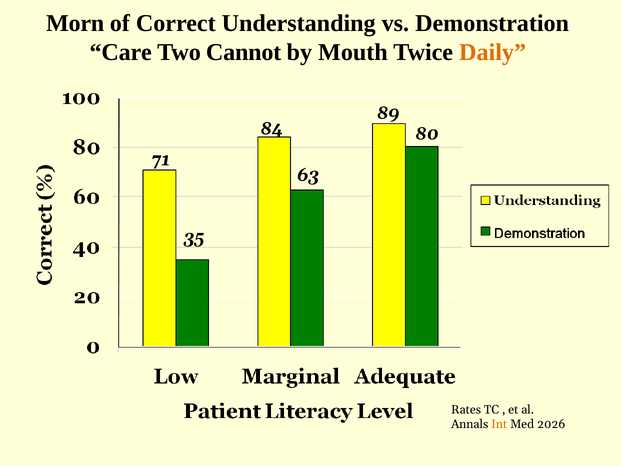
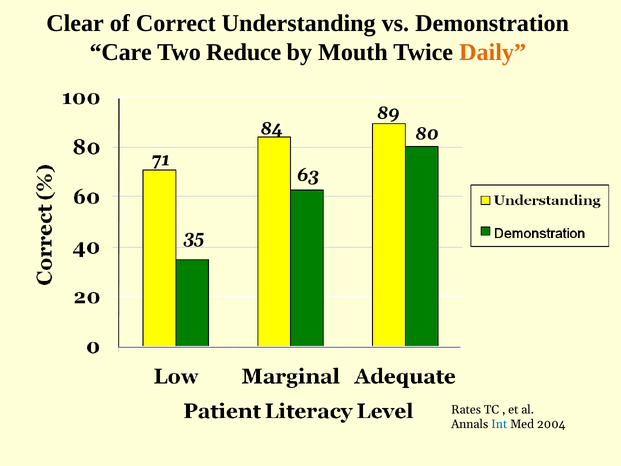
Morn: Morn -> Clear
Cannot: Cannot -> Reduce
Int colour: orange -> blue
2026: 2026 -> 2004
